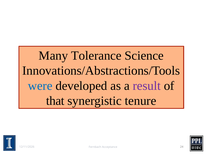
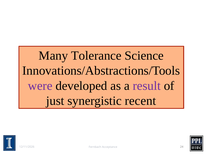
were colour: blue -> purple
that: that -> just
tenure: tenure -> recent
